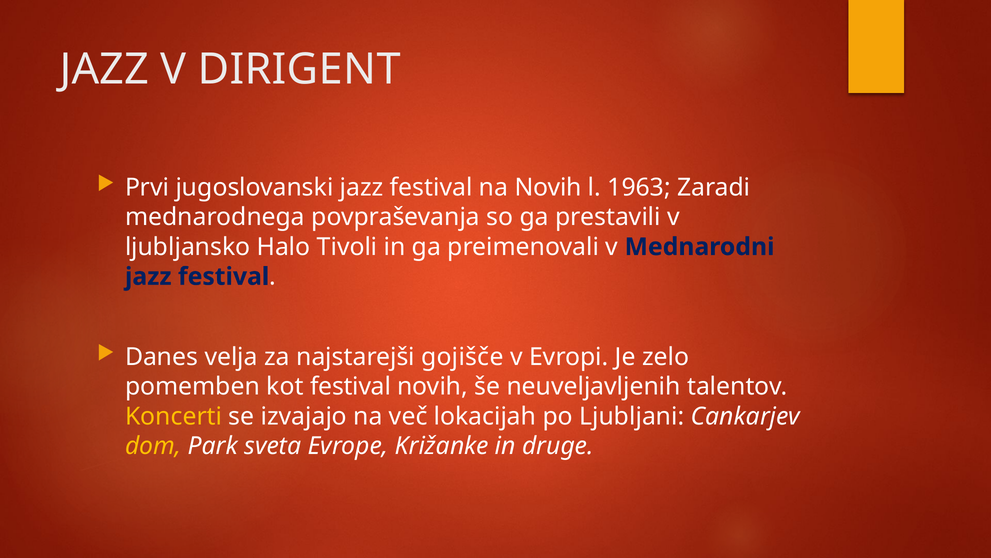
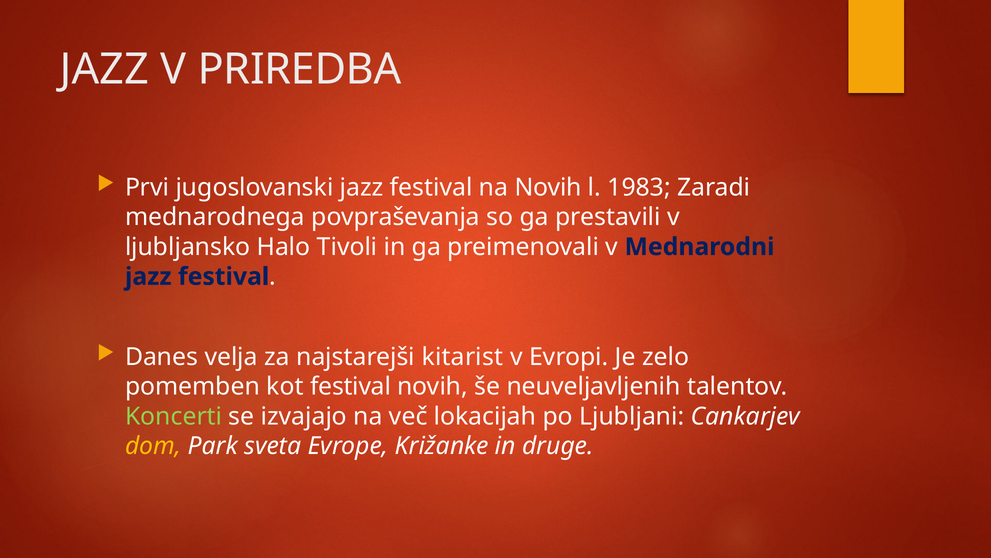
DIRIGENT: DIRIGENT -> PRIREDBA
1963: 1963 -> 1983
gojišče: gojišče -> kitarist
Koncerti colour: yellow -> light green
